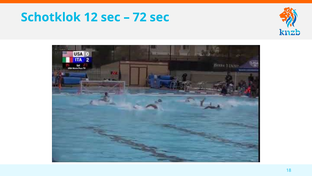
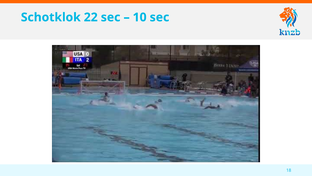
12: 12 -> 22
72: 72 -> 10
